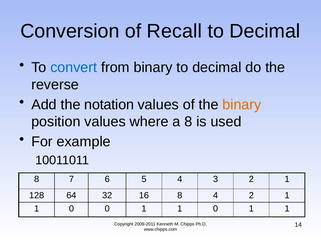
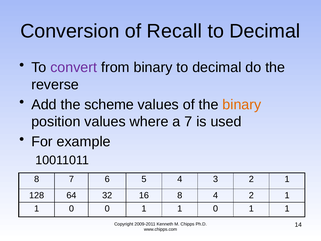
convert colour: blue -> purple
notation: notation -> scheme
a 8: 8 -> 7
